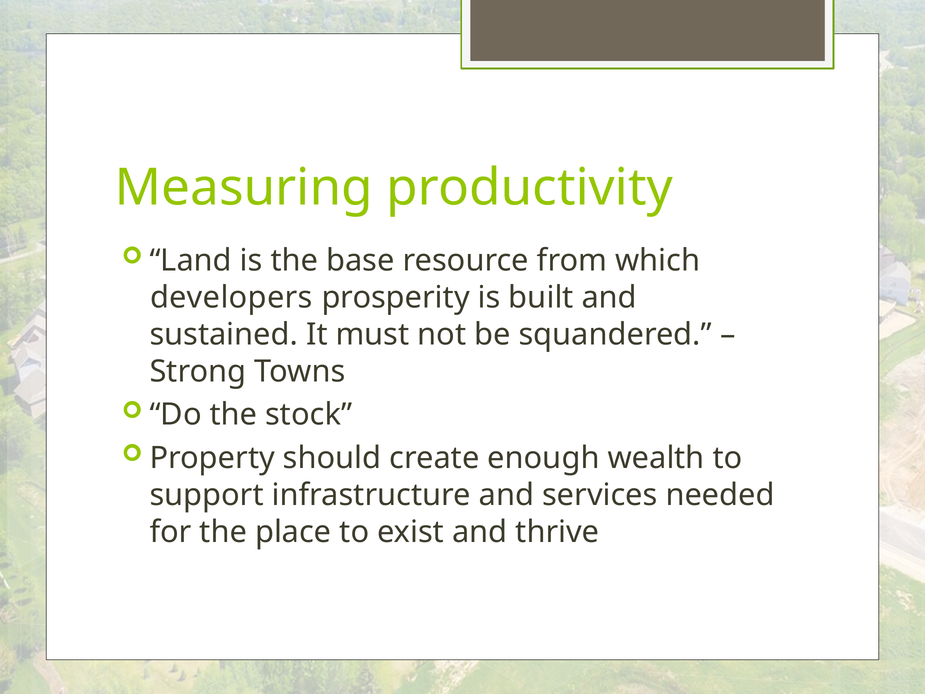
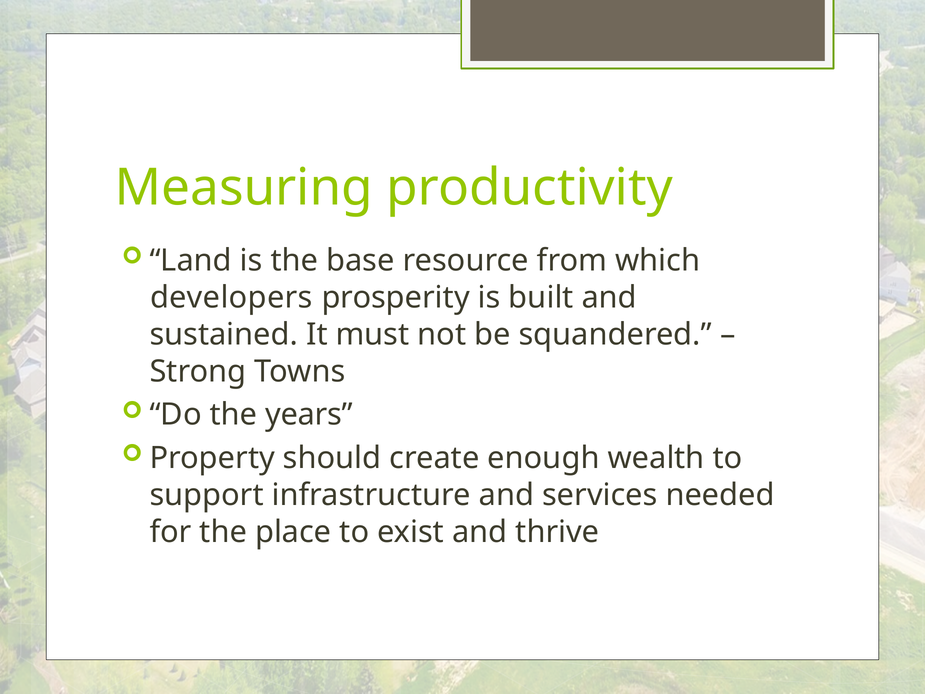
stock: stock -> years
